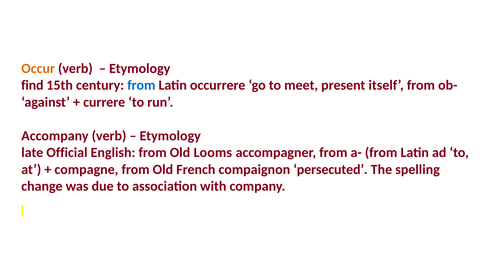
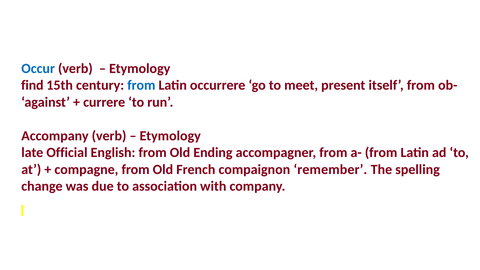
Occur colour: orange -> blue
Looms: Looms -> Ending
persecuted: persecuted -> remember
